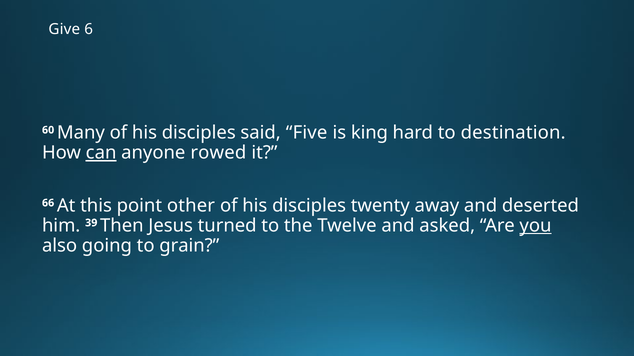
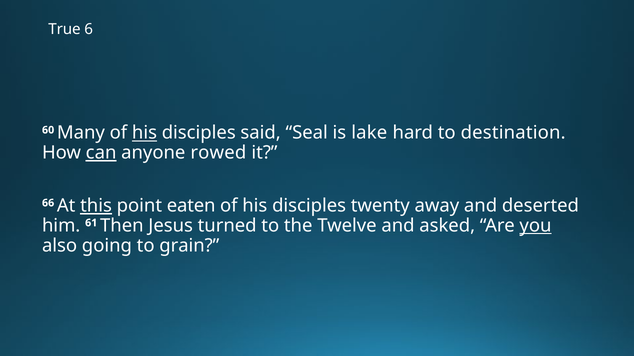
Give: Give -> True
his at (145, 133) underline: none -> present
Five: Five -> Seal
king: king -> lake
this underline: none -> present
other: other -> eaten
39: 39 -> 61
